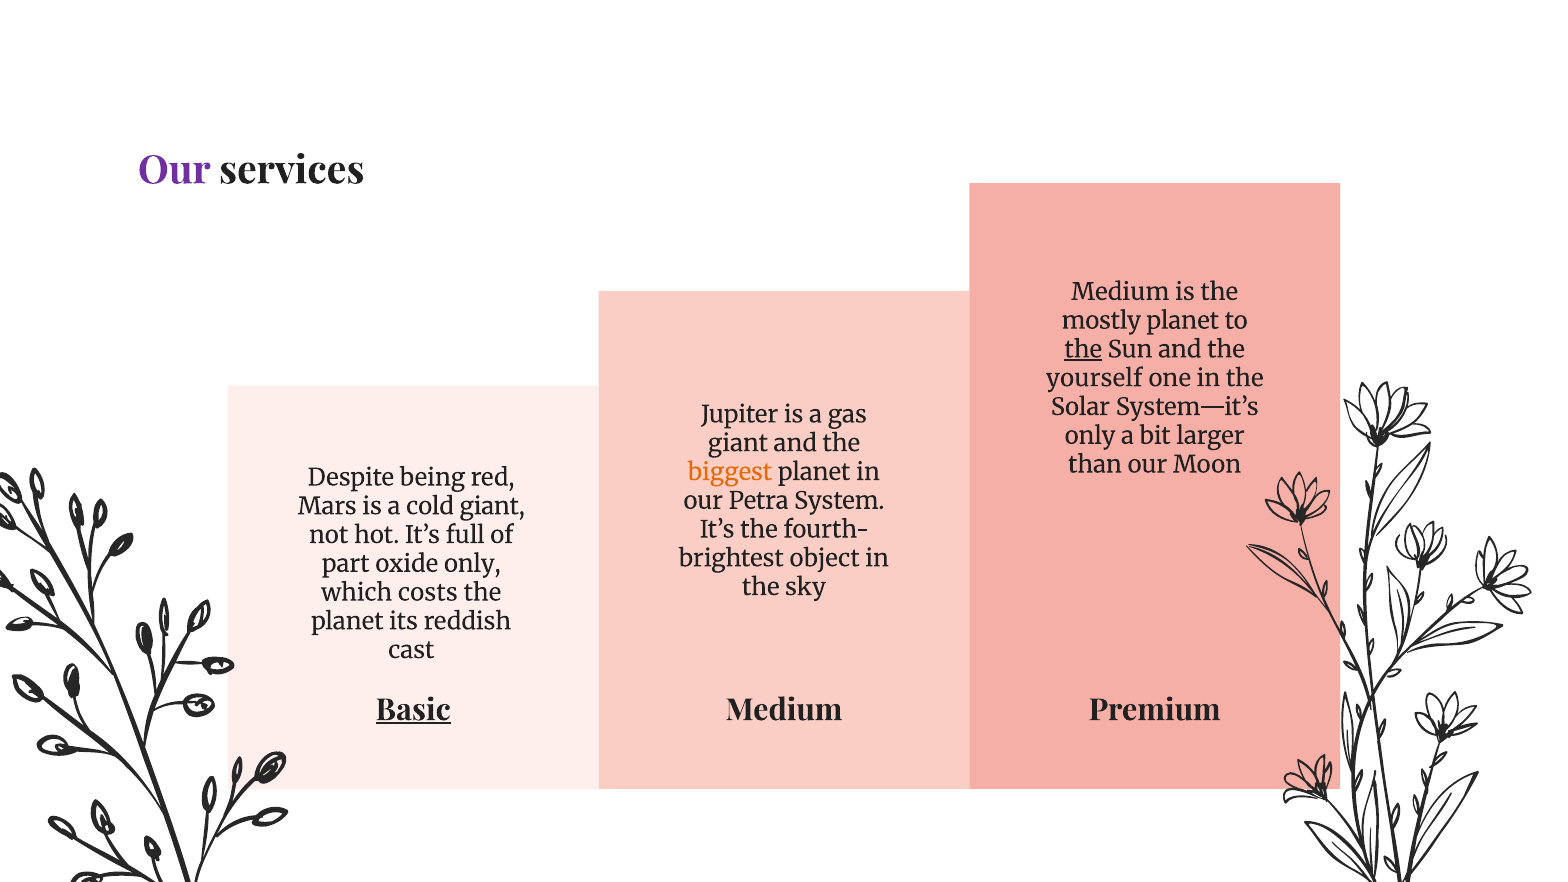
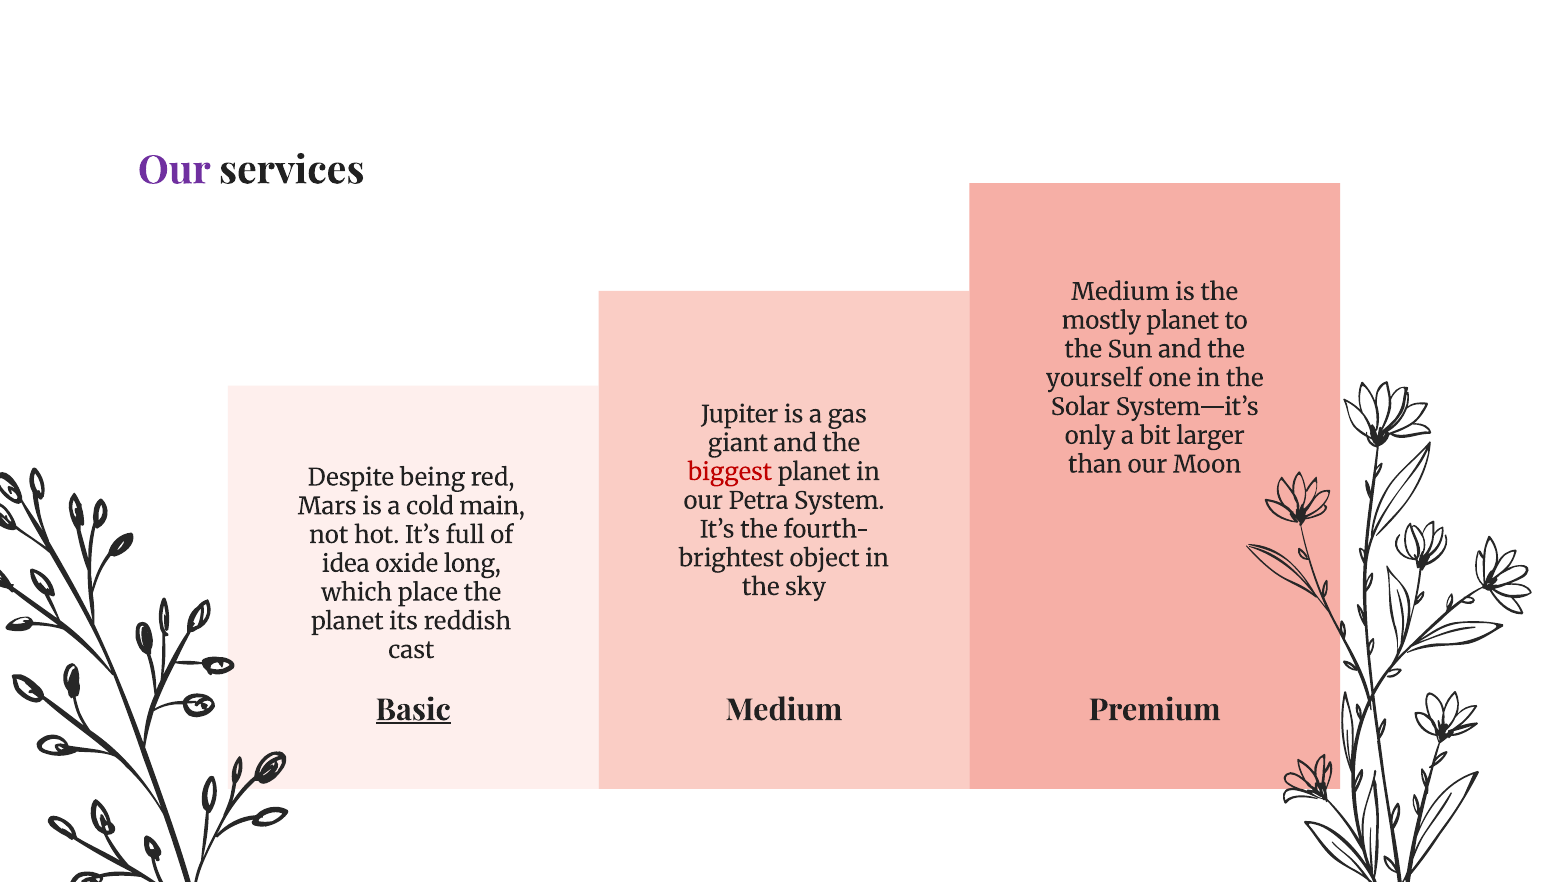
the at (1083, 350) underline: present -> none
biggest colour: orange -> red
cold giant: giant -> main
part: part -> idea
oxide only: only -> long
costs: costs -> place
